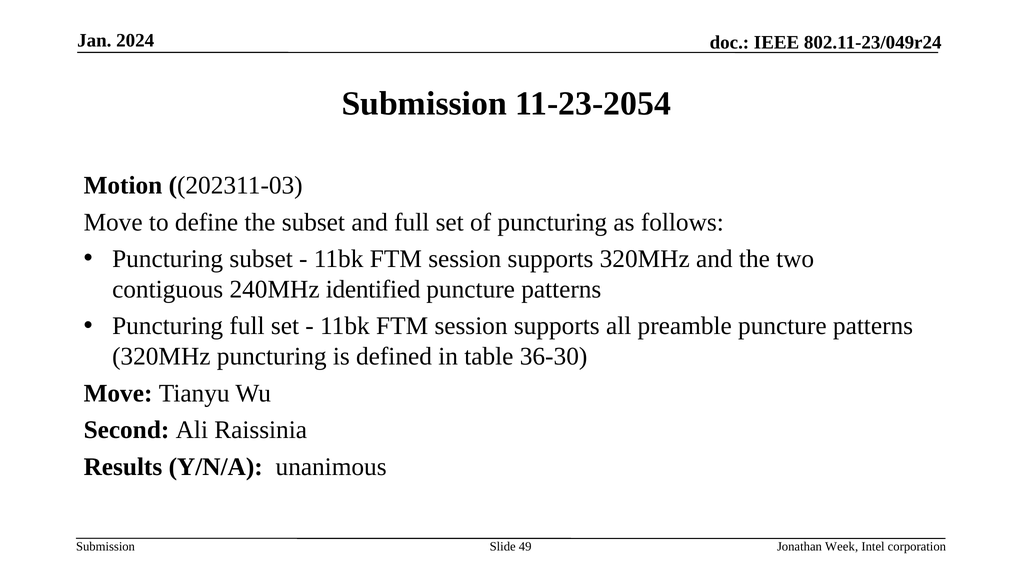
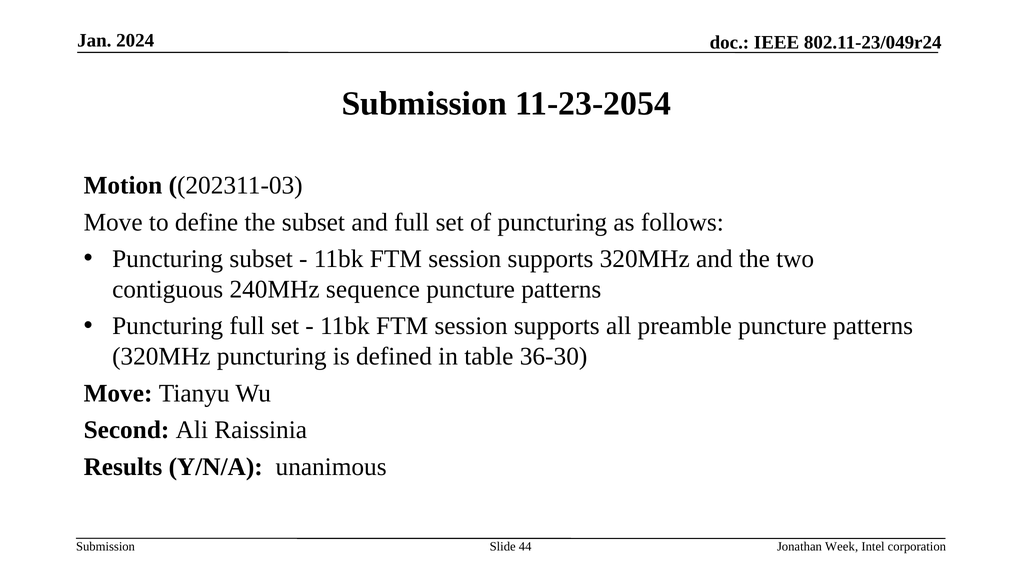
identified: identified -> sequence
49: 49 -> 44
